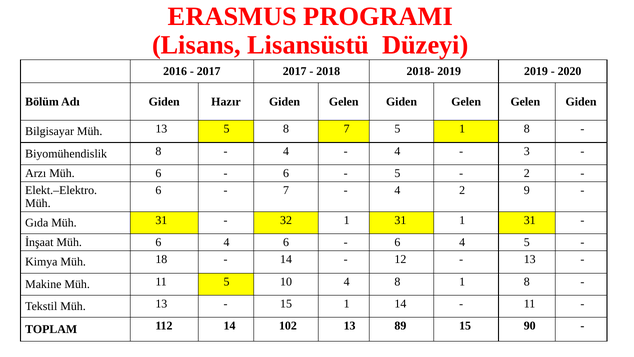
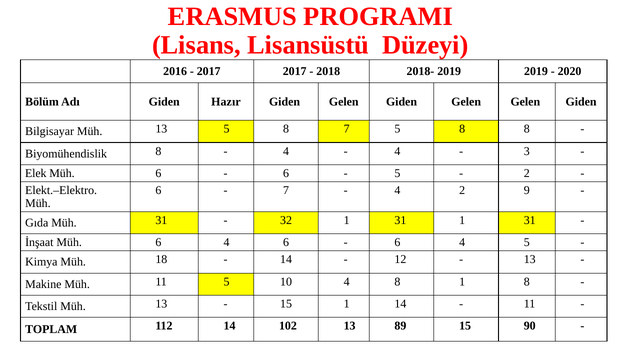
7 5 1: 1 -> 8
Arzı: Arzı -> Elek
